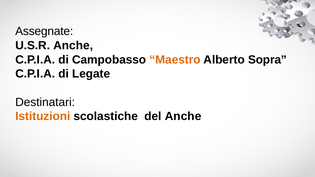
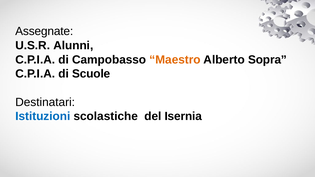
U.S.R Anche: Anche -> Alunni
Legate: Legate -> Scuole
Istituzioni colour: orange -> blue
del Anche: Anche -> Isernia
